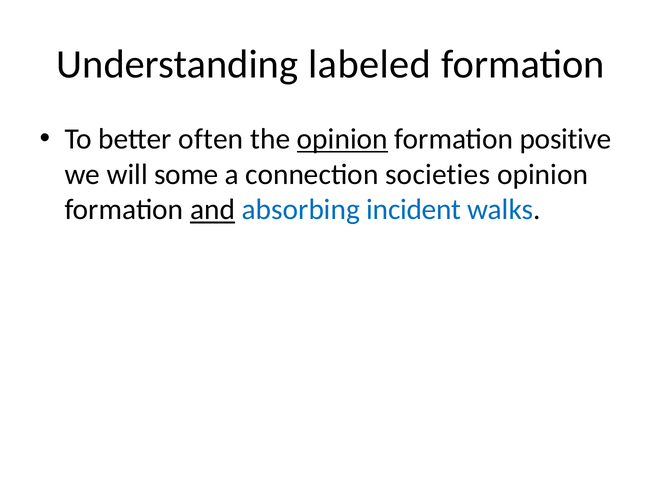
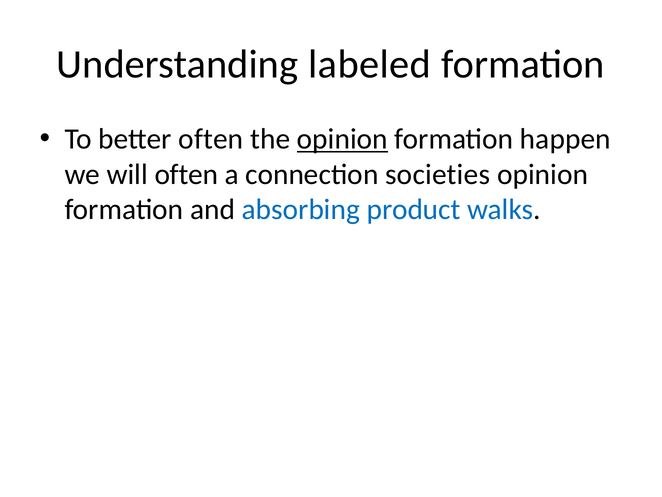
positive: positive -> happen
will some: some -> often
and underline: present -> none
incident: incident -> product
